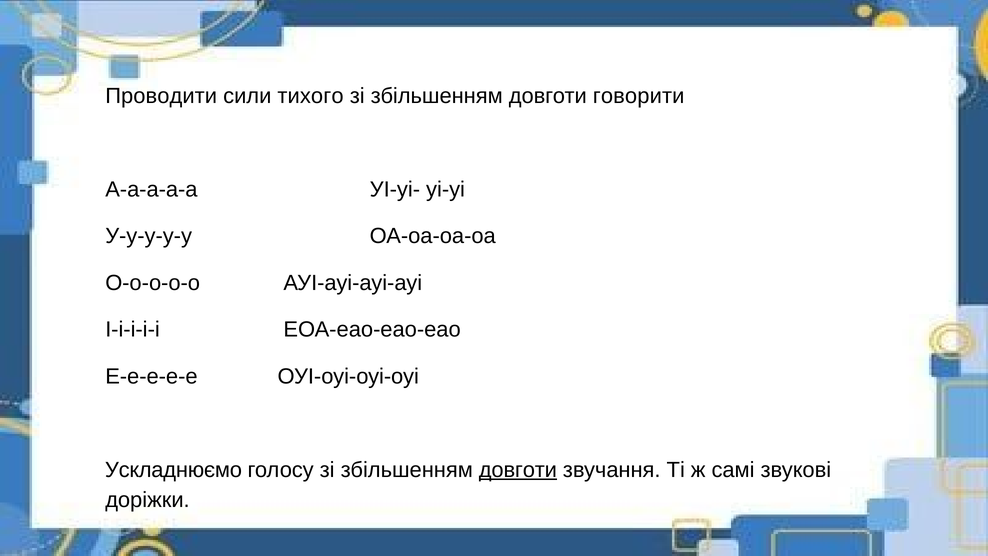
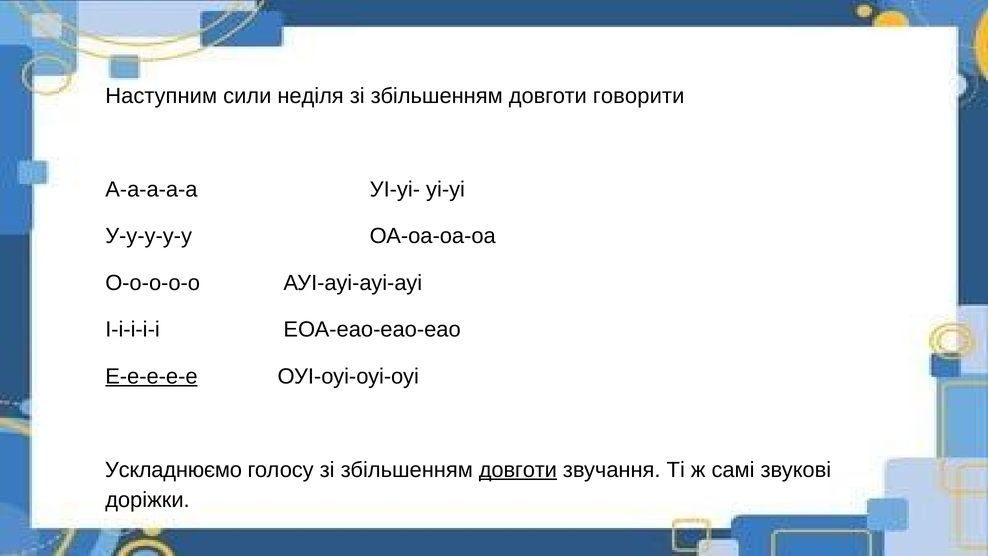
Проводити: Проводити -> Наступним
тихого: тихого -> неділя
Е-е-е-е-е underline: none -> present
